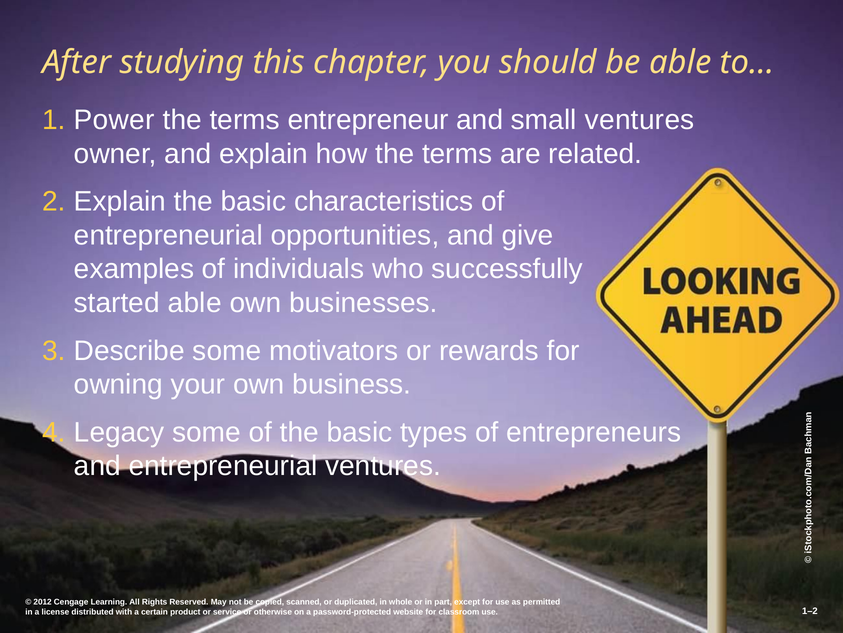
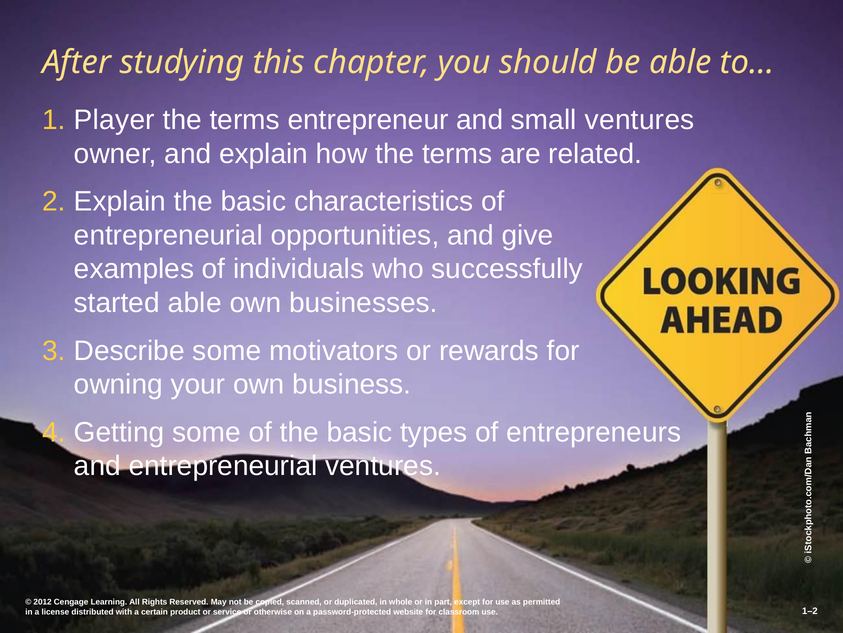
Power: Power -> Player
Legacy: Legacy -> Getting
